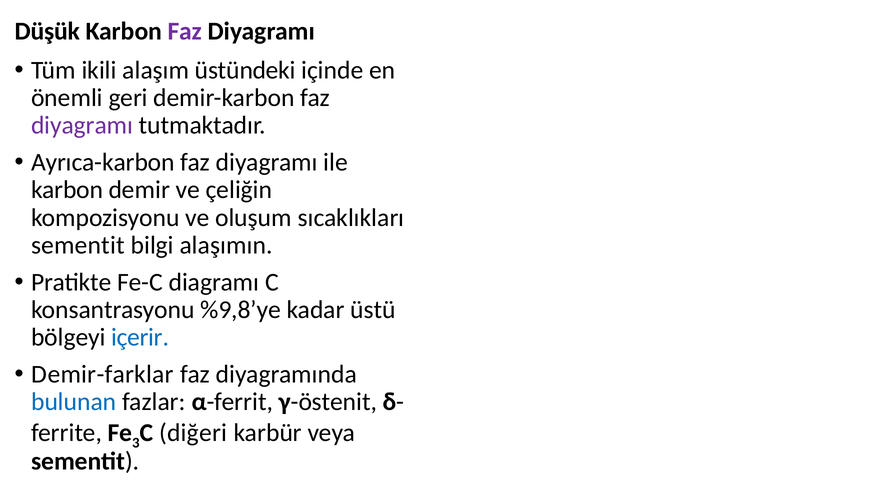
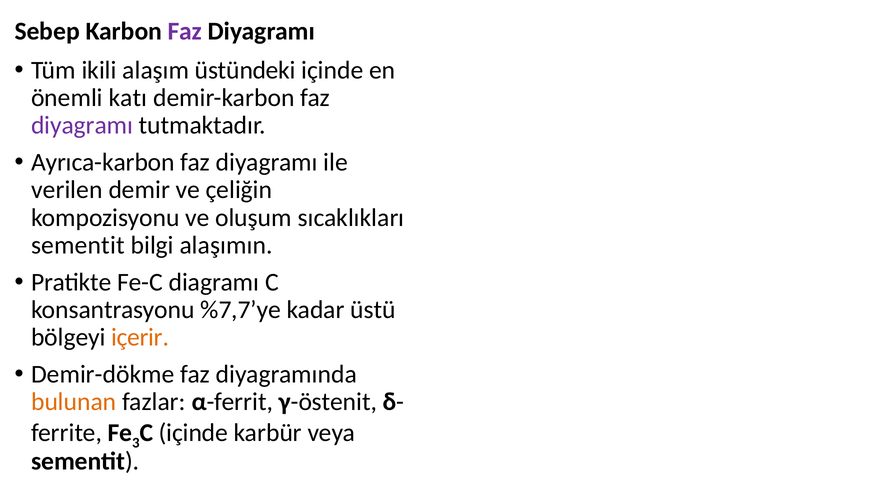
Düşük: Düşük -> Sebep
geri: geri -> katı
karbon at (67, 190): karbon -> verilen
%9,8’ye: %9,8’ye -> %7,7’ye
içerir colour: blue -> orange
Demir-farklar: Demir-farklar -> Demir-dökme
bulunan colour: blue -> orange
C diğeri: diğeri -> içinde
